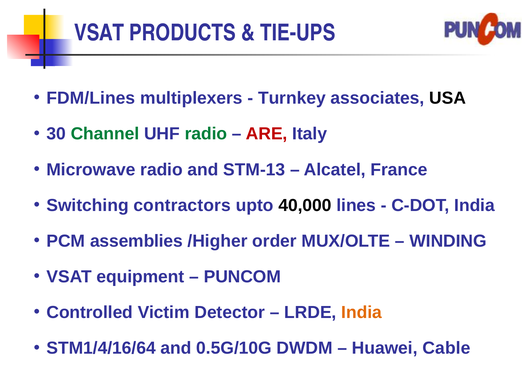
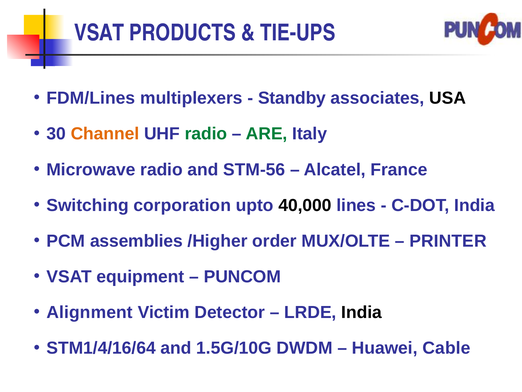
Turnkey: Turnkey -> Standby
Channel colour: green -> orange
ARE colour: red -> green
STM-13: STM-13 -> STM-56
contractors: contractors -> corporation
WINDING: WINDING -> PRINTER
Controlled: Controlled -> Alignment
India at (362, 312) colour: orange -> black
0.5G/10G: 0.5G/10G -> 1.5G/10G
